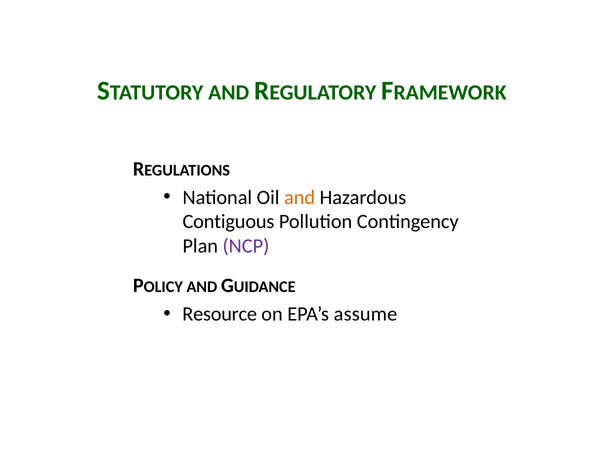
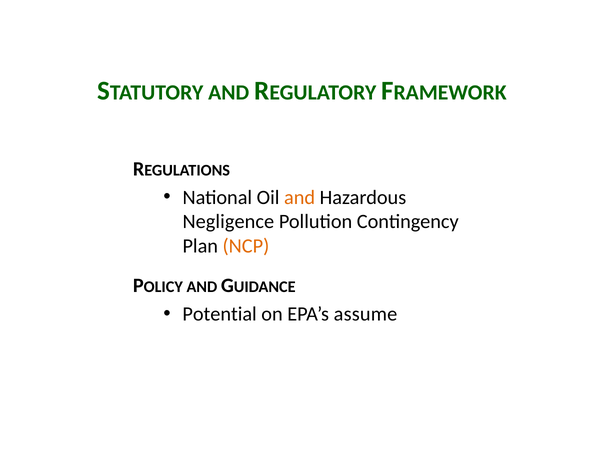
Contiguous: Contiguous -> Negligence
NCP colour: purple -> orange
Resource: Resource -> Potential
